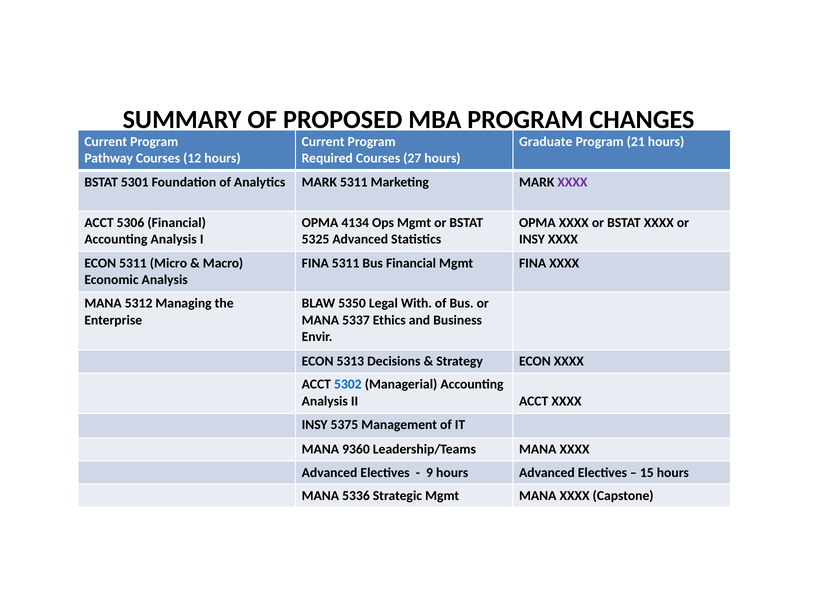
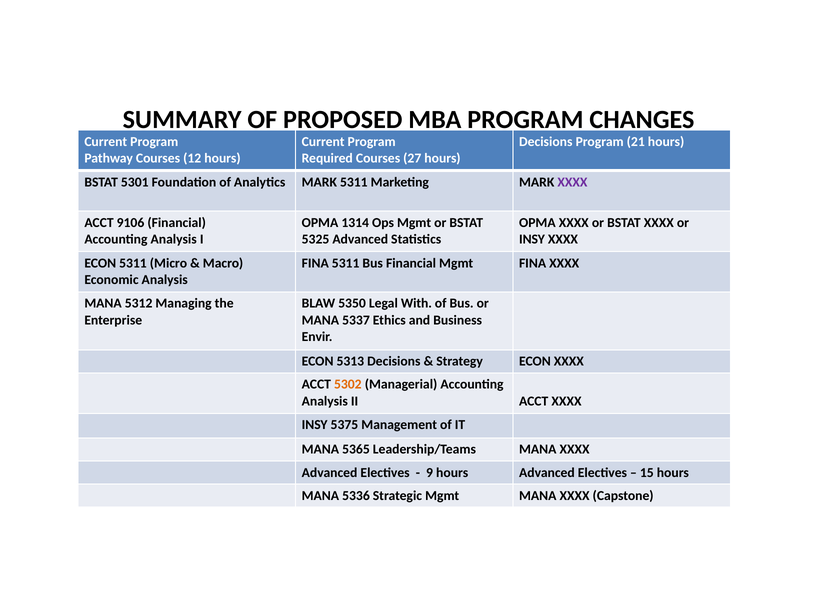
Graduate at (546, 142): Graduate -> Decisions
5306: 5306 -> 9106
4134: 4134 -> 1314
5302 colour: blue -> orange
9360: 9360 -> 5365
